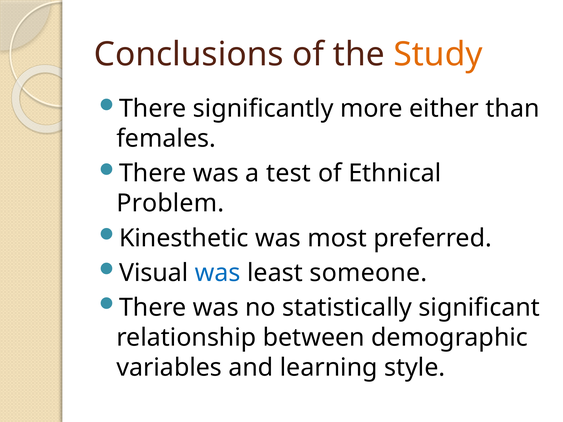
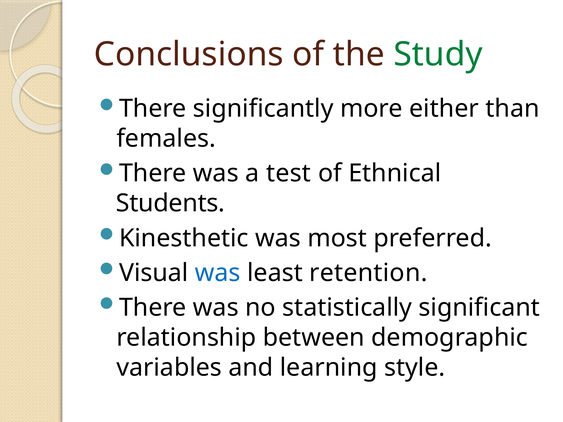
Study colour: orange -> green
Problem: Problem -> Students
someone: someone -> retention
